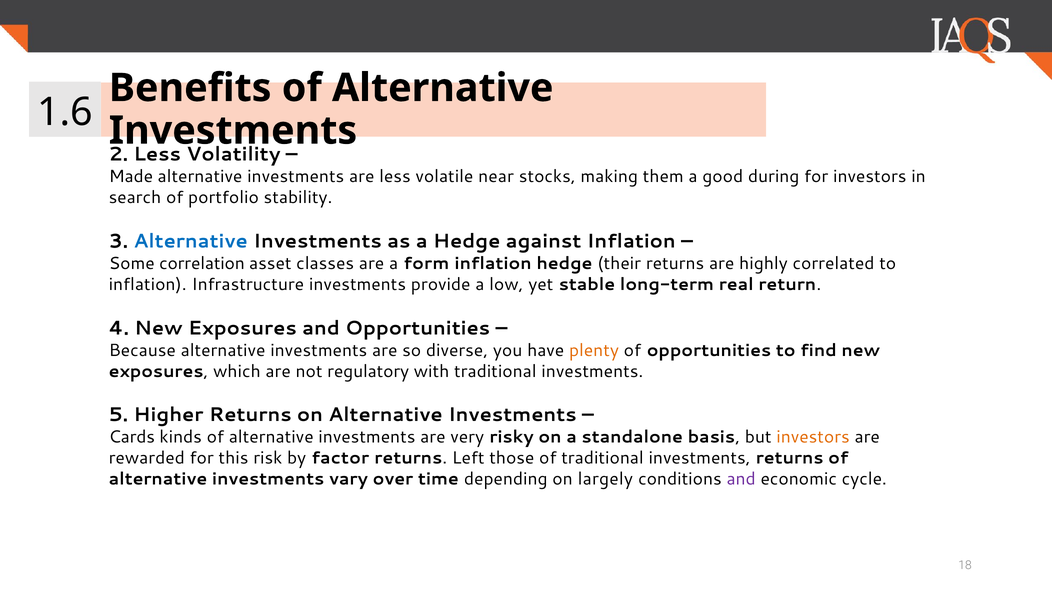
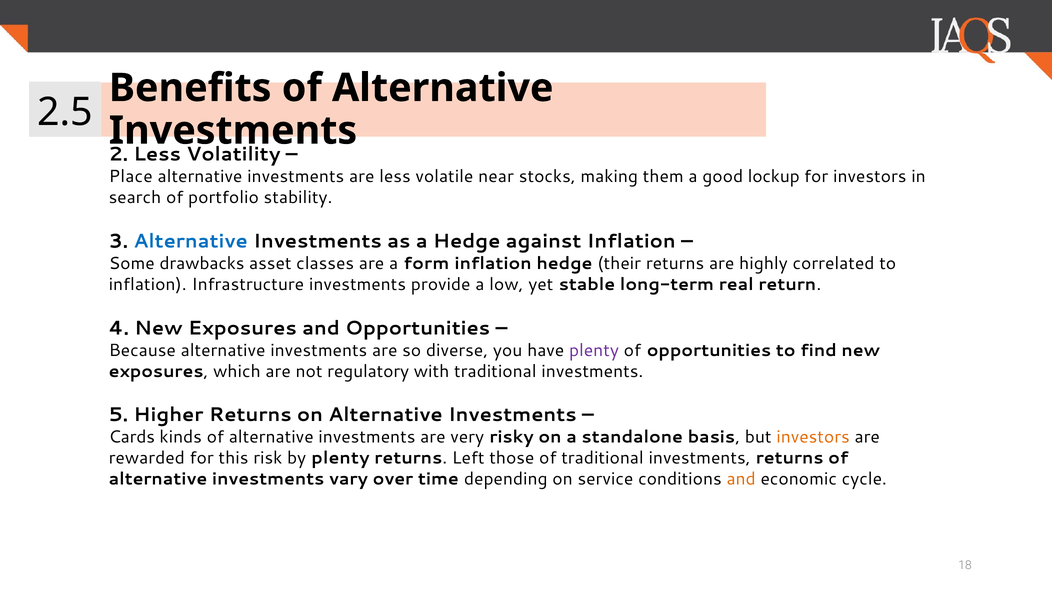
1.6: 1.6 -> 2.5
Made: Made -> Place
during: during -> lockup
correlation: correlation -> drawbacks
plenty at (594, 350) colour: orange -> purple
by factor: factor -> plenty
largely: largely -> service
and at (741, 479) colour: purple -> orange
